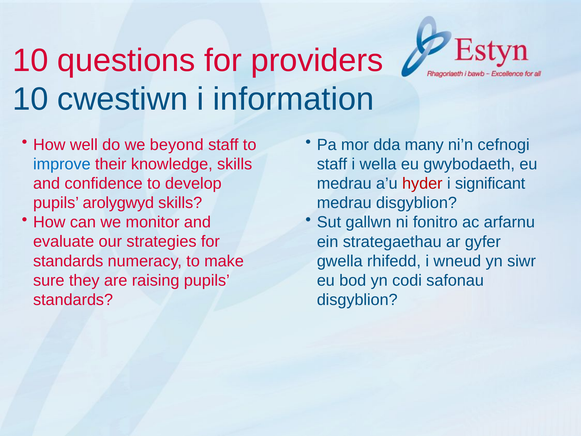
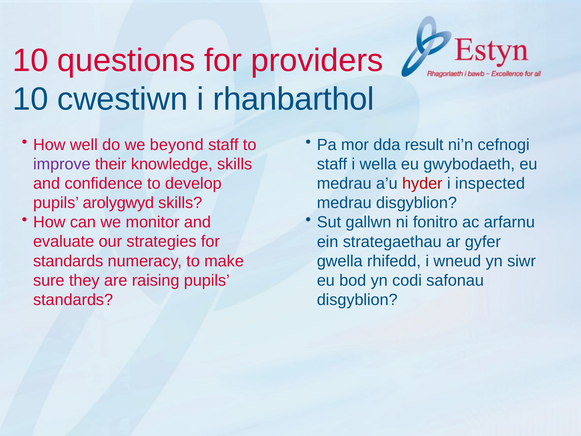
information: information -> rhanbarthol
many: many -> result
improve colour: blue -> purple
significant: significant -> inspected
